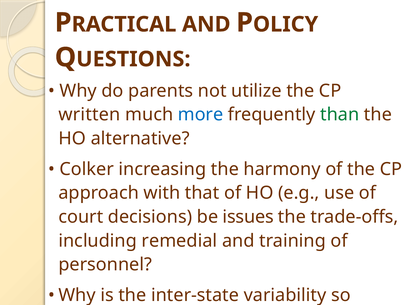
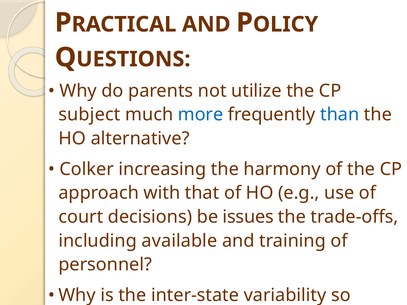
written: written -> subject
than colour: green -> blue
remedial: remedial -> available
